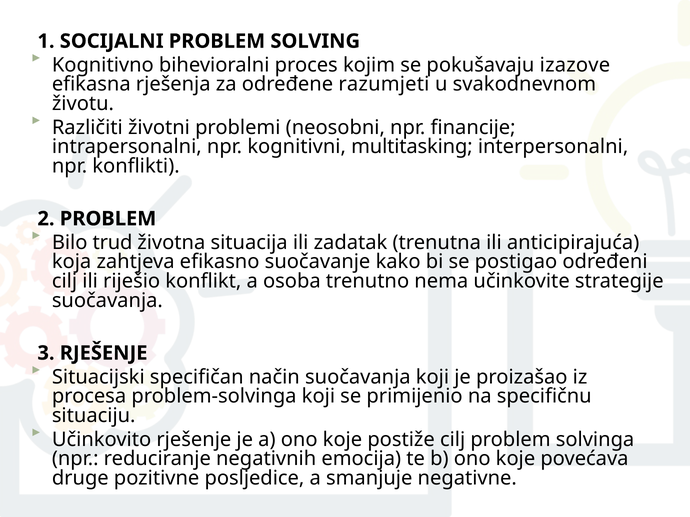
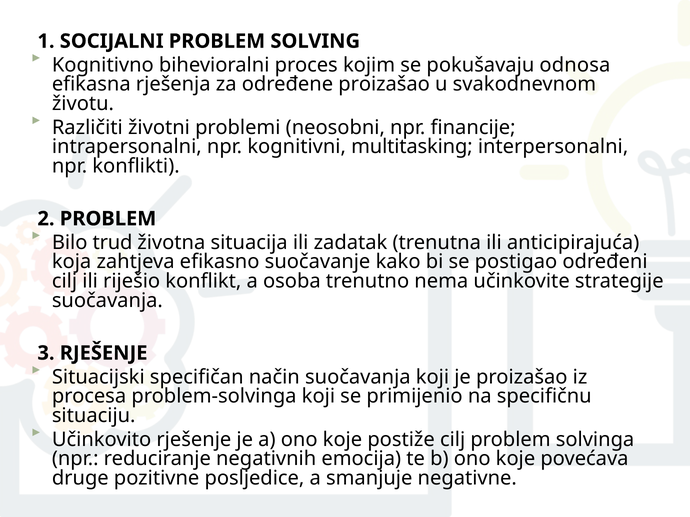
izazove: izazove -> odnosa
određene razumjeti: razumjeti -> proizašao
